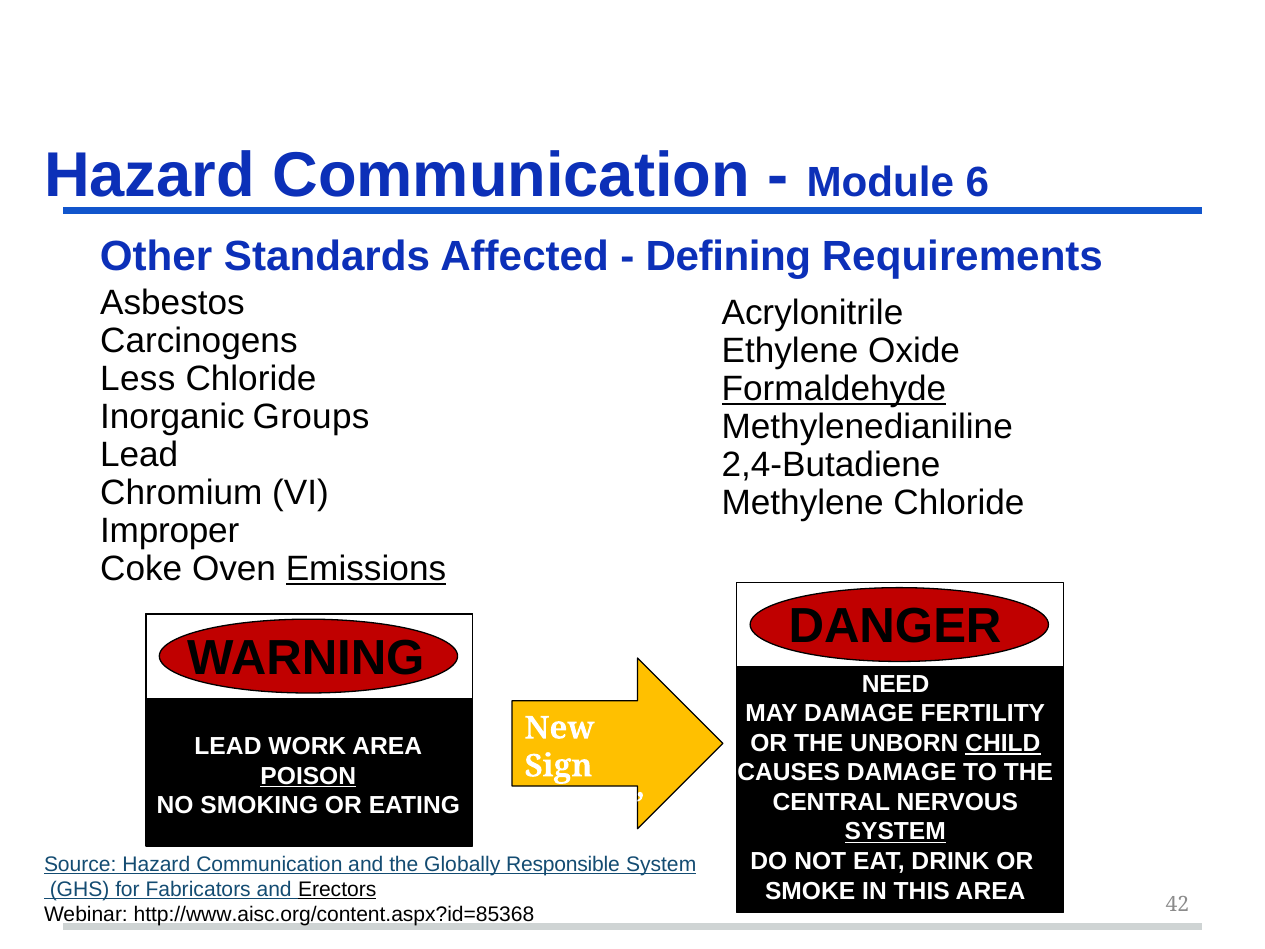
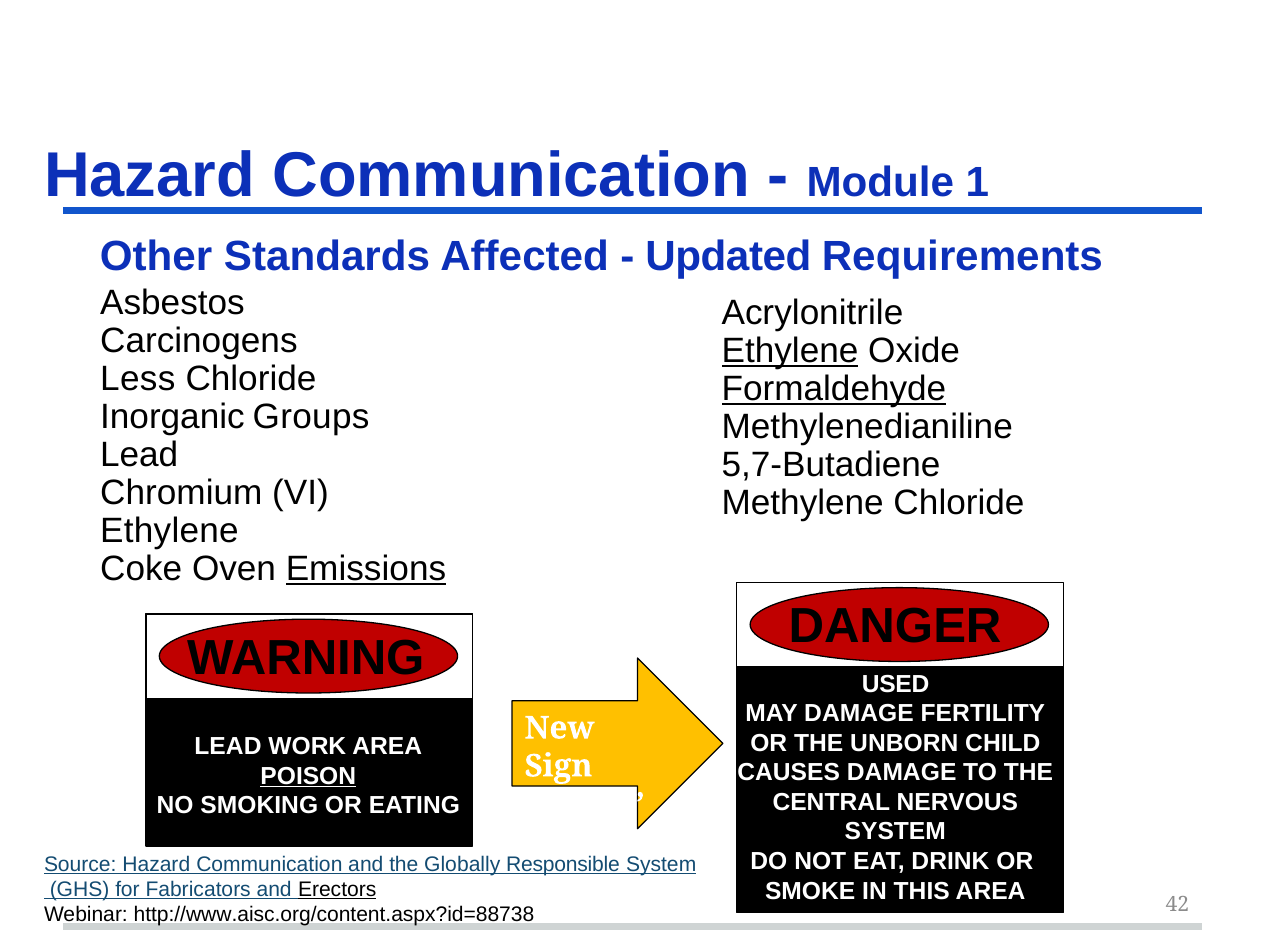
6: 6 -> 1
Defining: Defining -> Updated
Ethylene at (790, 351) underline: none -> present
2,4-Butadiene: 2,4-Butadiene -> 5,7-Butadiene
Improper at (170, 531): Improper -> Ethylene
NEED: NEED -> USED
CHILD underline: present -> none
SYSTEM at (895, 832) underline: present -> none
http://www.aisc.org/content.aspx?id=85368: http://www.aisc.org/content.aspx?id=85368 -> http://www.aisc.org/content.aspx?id=88738
